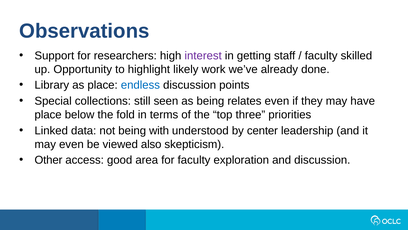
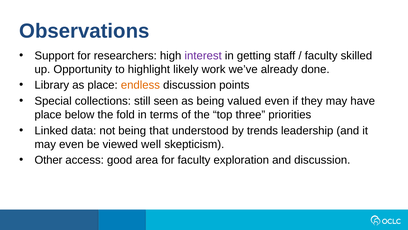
endless colour: blue -> orange
relates: relates -> valued
with: with -> that
center: center -> trends
also: also -> well
